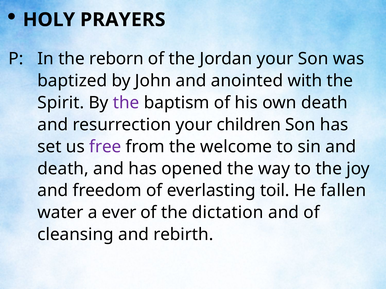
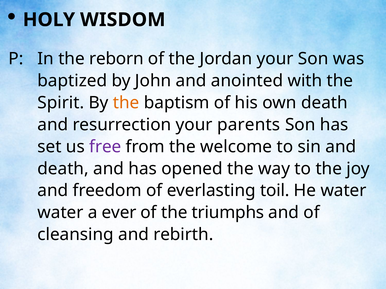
PRAYERS: PRAYERS -> WISDOM
the at (126, 103) colour: purple -> orange
children: children -> parents
He fallen: fallen -> water
dictation: dictation -> triumphs
